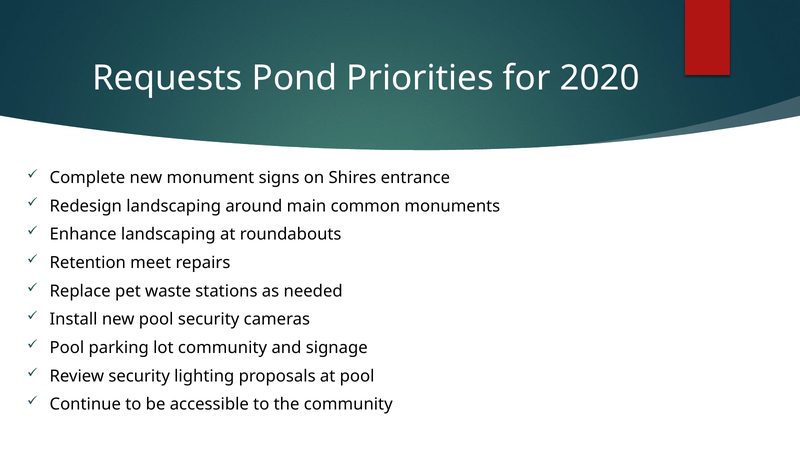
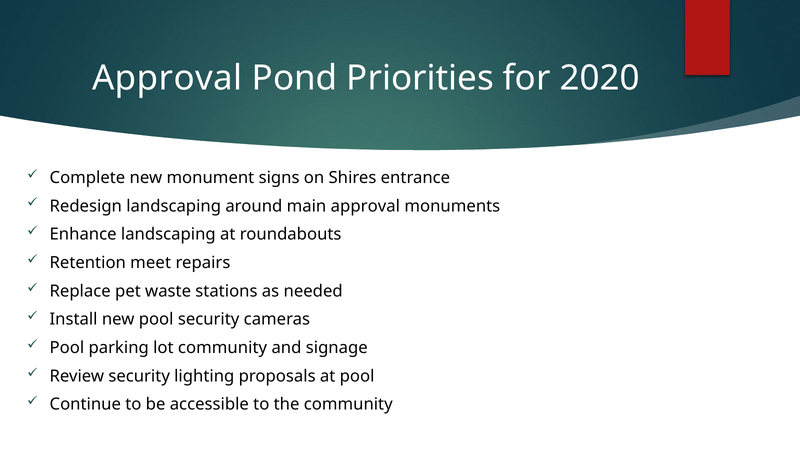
Requests at (167, 78): Requests -> Approval
main common: common -> approval
